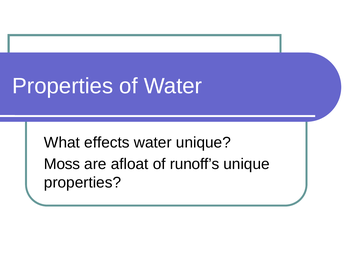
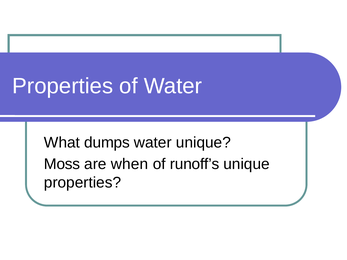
effects: effects -> dumps
afloat: afloat -> when
